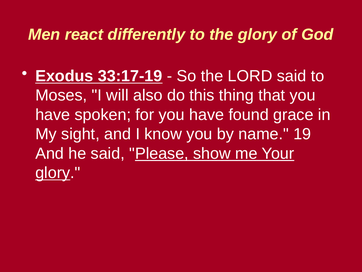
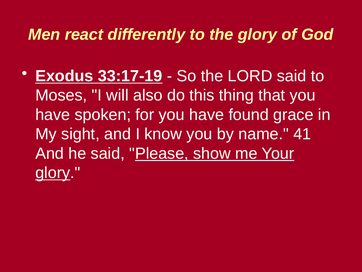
19: 19 -> 41
